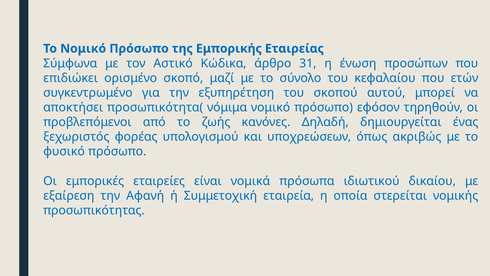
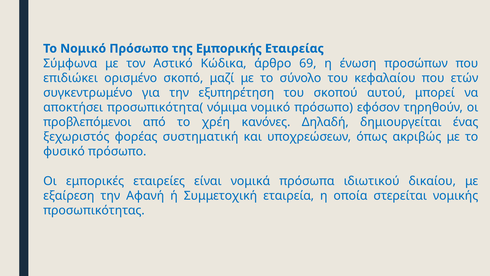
31: 31 -> 69
ζωής: ζωής -> χρέη
υπολογισμού: υπολογισμού -> συστηματική
